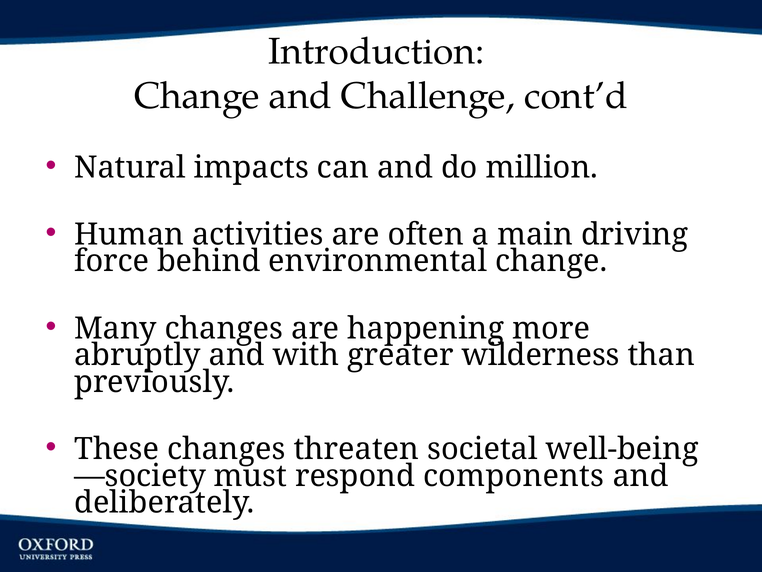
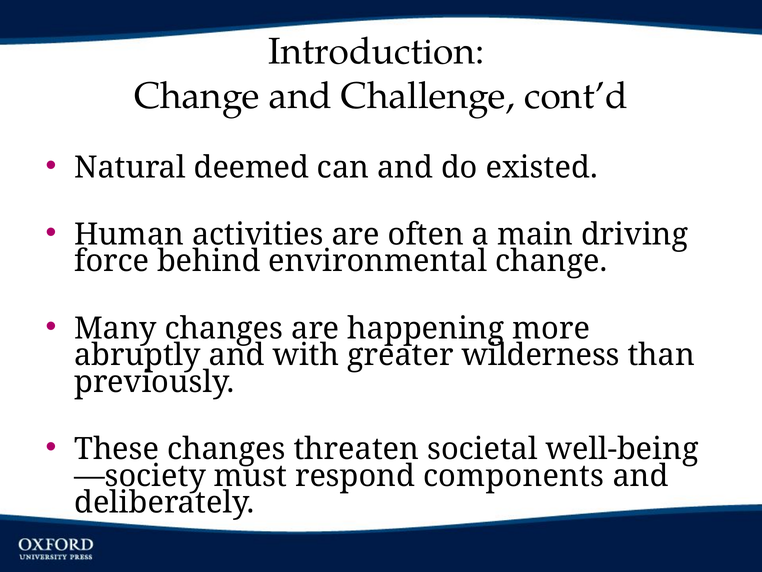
impacts: impacts -> deemed
million: million -> existed
